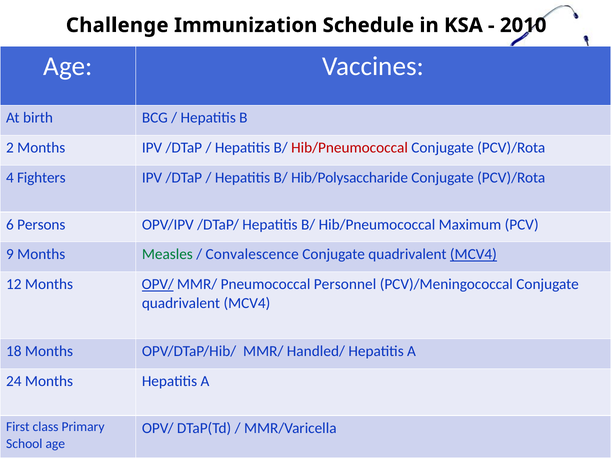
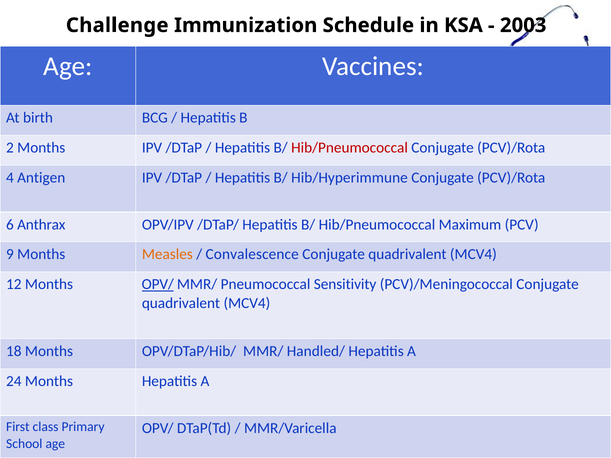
2010: 2010 -> 2003
Fighters: Fighters -> Antigen
Hib/Polysaccharide: Hib/Polysaccharide -> Hib/Hyperimmune
Persons: Persons -> Anthrax
Measles colour: green -> orange
MCV4 at (473, 255) underline: present -> none
Personnel: Personnel -> Sensitivity
